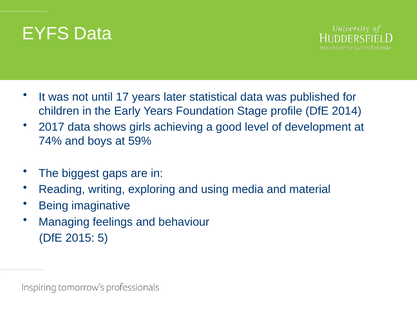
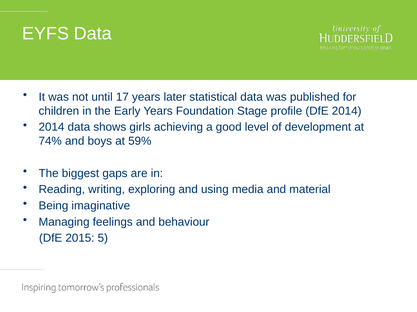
2017 at (52, 127): 2017 -> 2014
